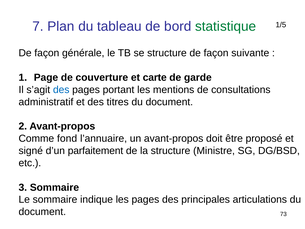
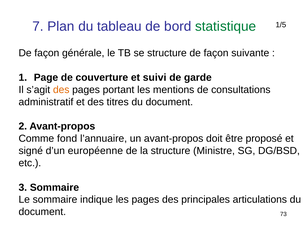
carte: carte -> suivi
des at (61, 90) colour: blue -> orange
parfaitement: parfaitement -> européenne
